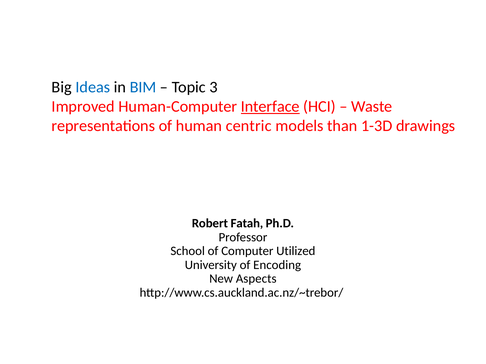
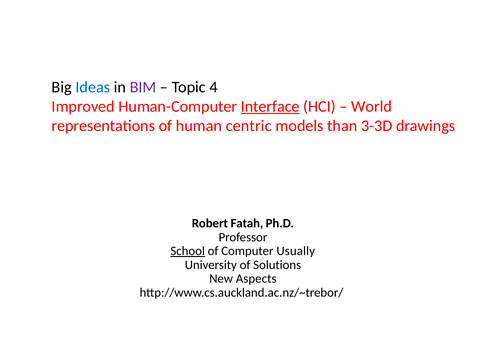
BIM colour: blue -> purple
3: 3 -> 4
Waste: Waste -> World
1-3D: 1-3D -> 3-3D
School underline: none -> present
Utilized: Utilized -> Usually
Encoding: Encoding -> Solutions
